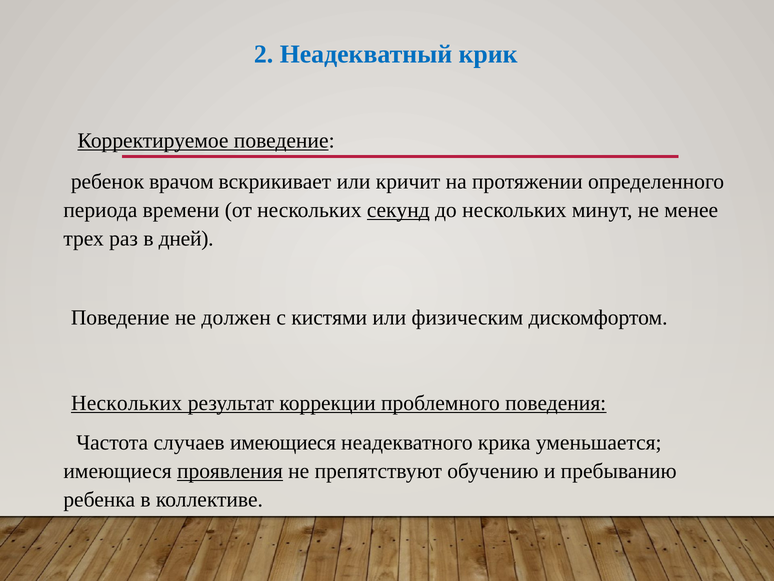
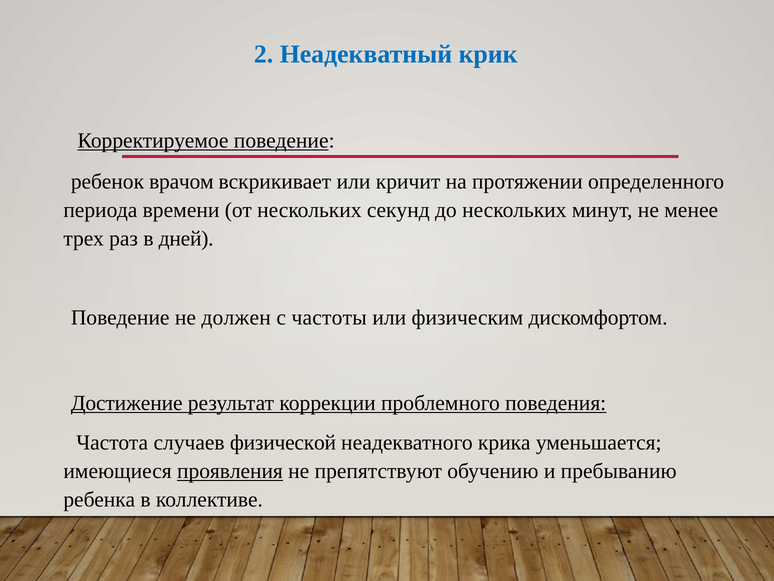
секунд underline: present -> none
кистями: кистями -> частоты
Нескольких at (127, 403): Нескольких -> Достижение
случаев имеющиеся: имеющиеся -> физической
